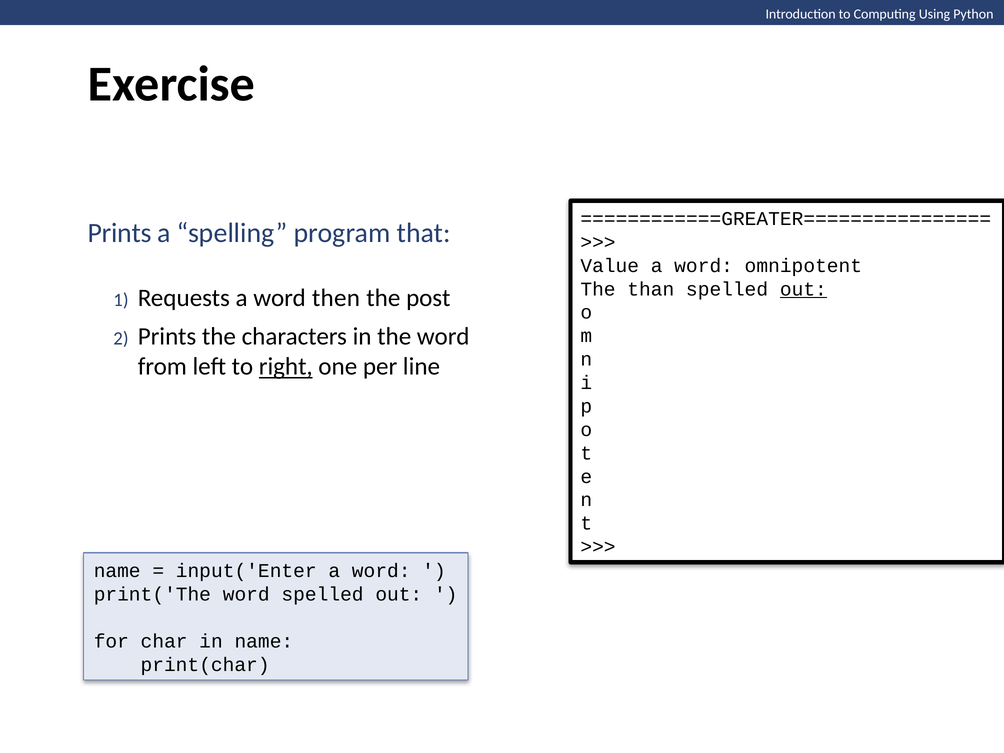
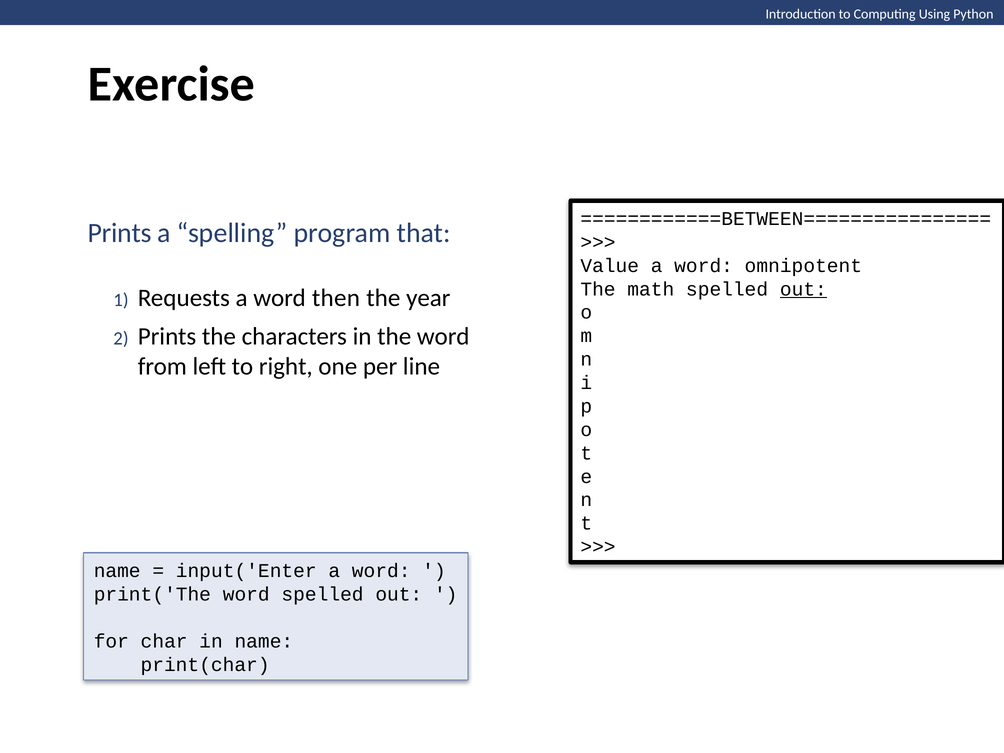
============GREATER================: ============GREATER================ -> ============BETWEEN================
than: than -> math
post: post -> year
right underline: present -> none
